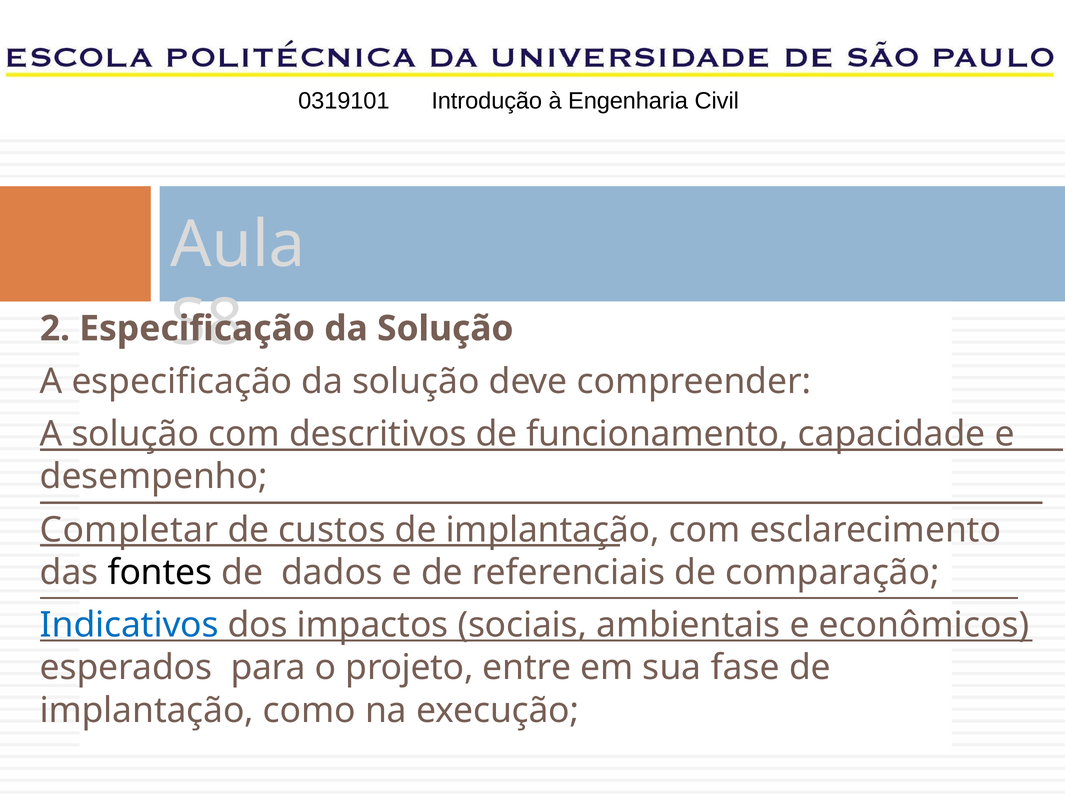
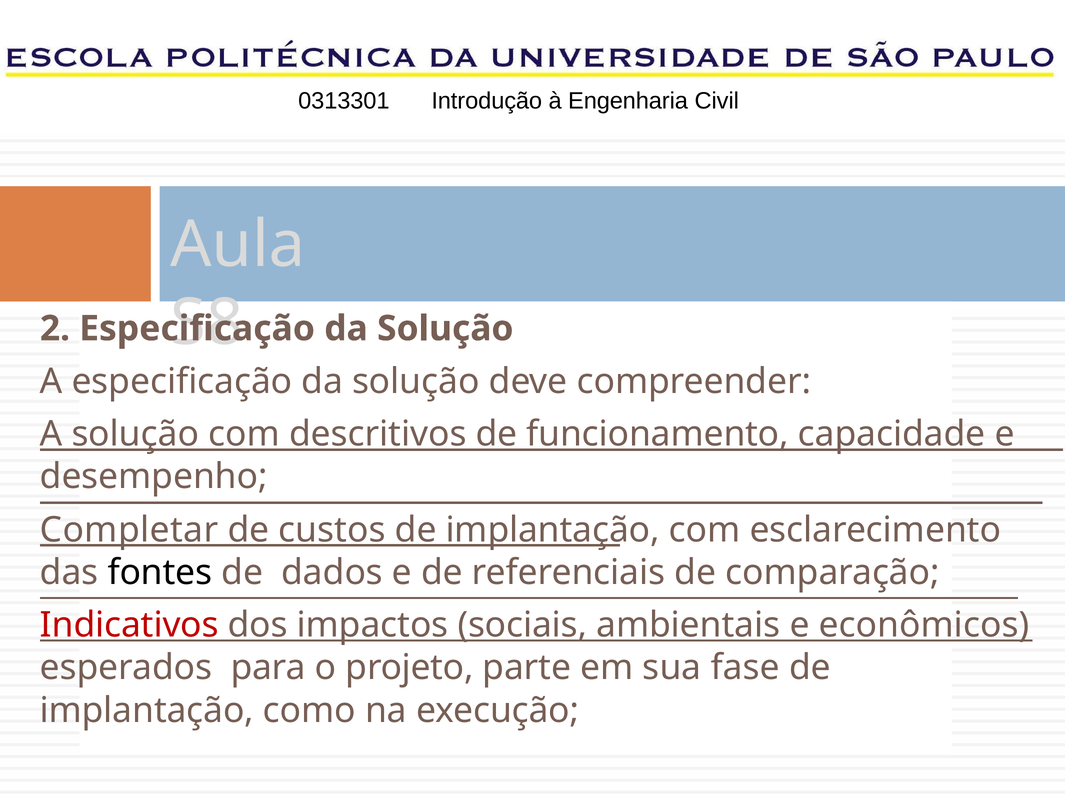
0319101: 0319101 -> 0313301
Indicativos colour: blue -> red
entre: entre -> parte
